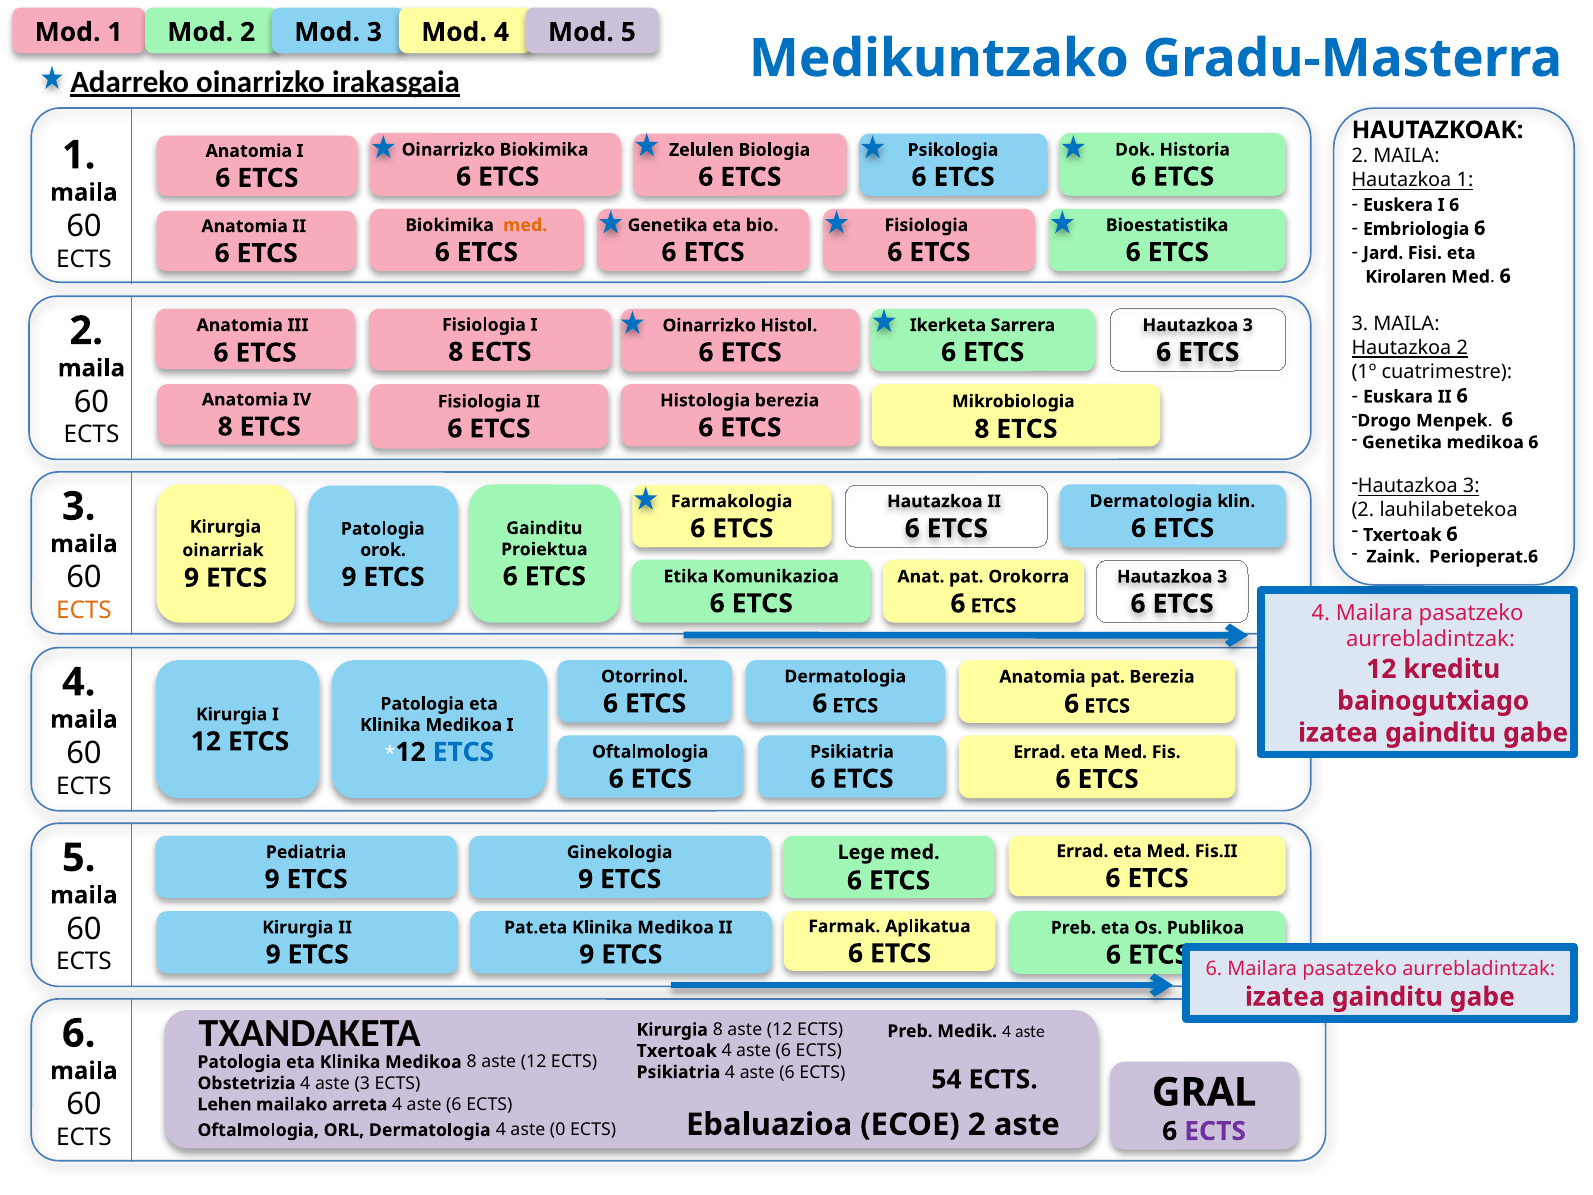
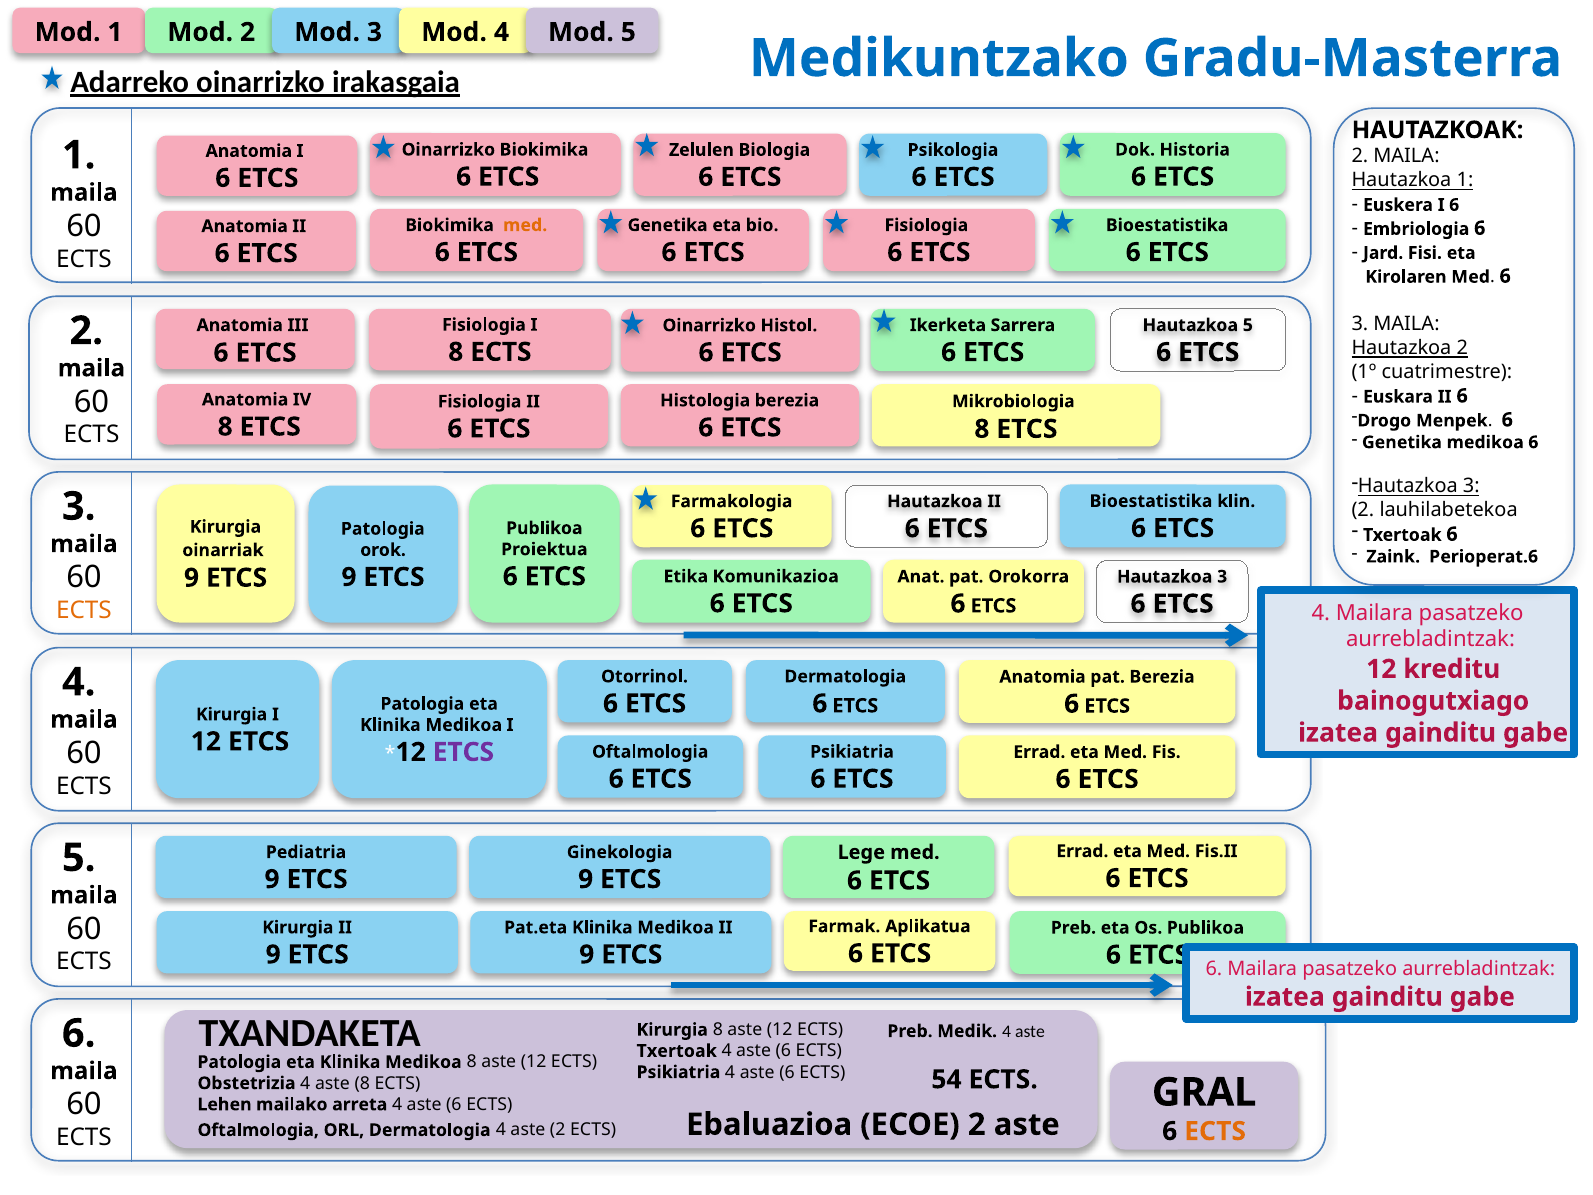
3 at (1248, 325): 3 -> 5
Dermatologia at (1151, 501): Dermatologia -> Bioestatistika
Gainditu at (544, 528): Gainditu -> Publikoa
ETCS at (463, 752) colour: blue -> purple
aste 3: 3 -> 8
ECTS at (1215, 1131) colour: purple -> orange
aste 0: 0 -> 2
